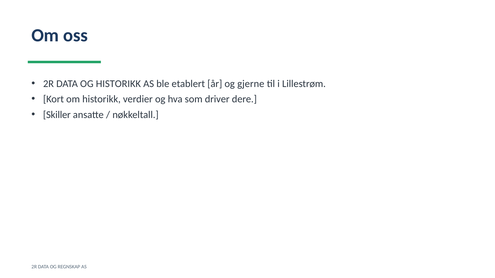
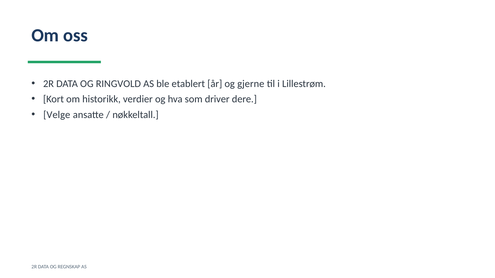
OG HISTORIKK: HISTORIKK -> RINGVOLD
Skiller: Skiller -> Velge
